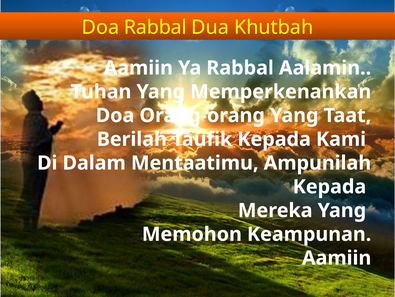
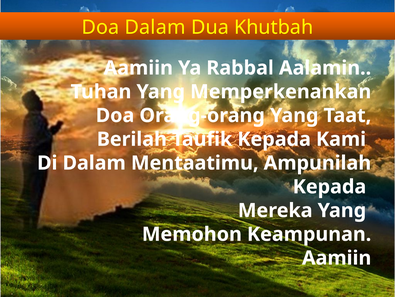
Doa Rabbal: Rabbal -> Dalam
